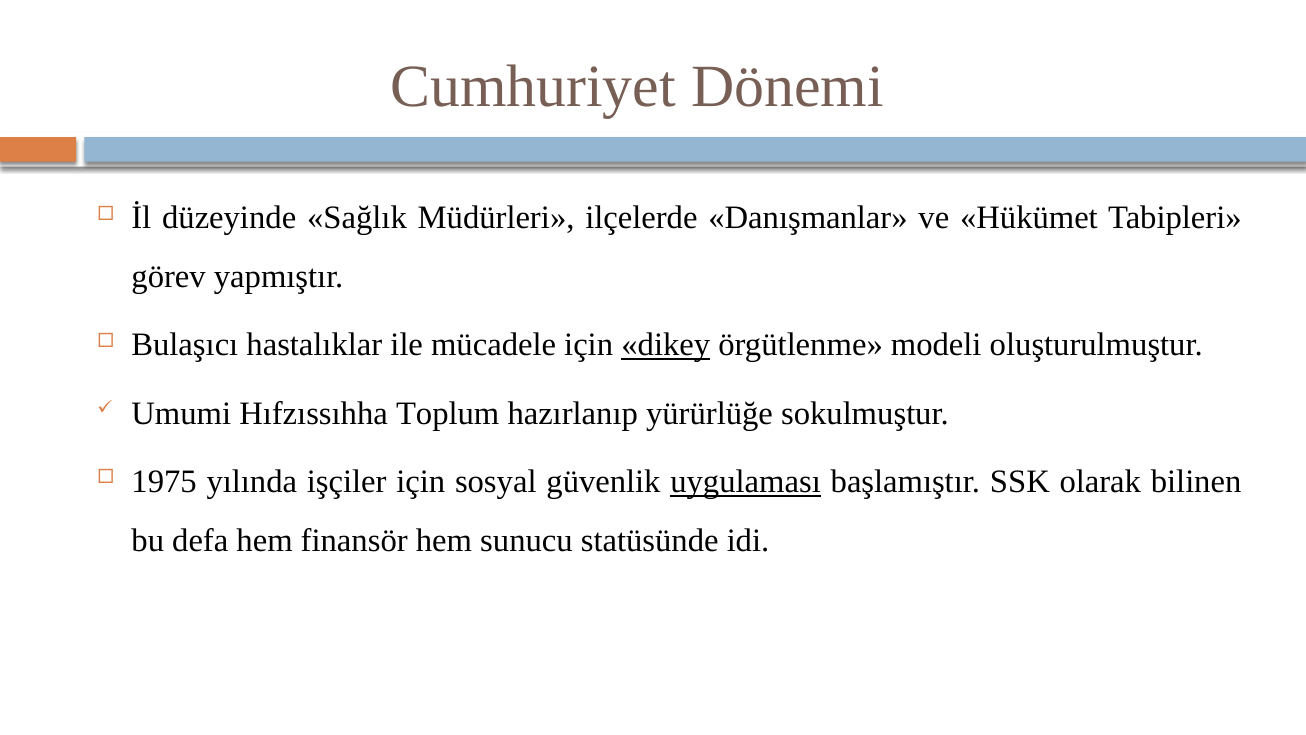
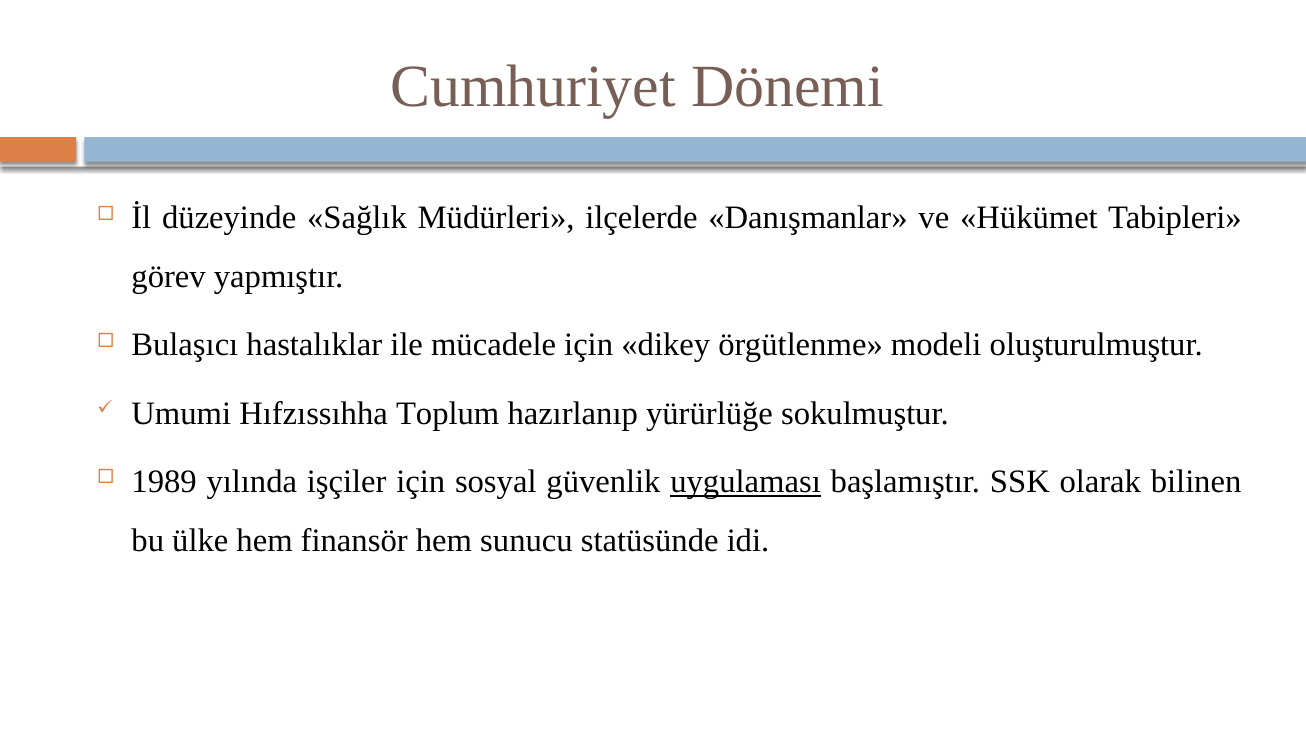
dikey underline: present -> none
1975: 1975 -> 1989
defa: defa -> ülke
